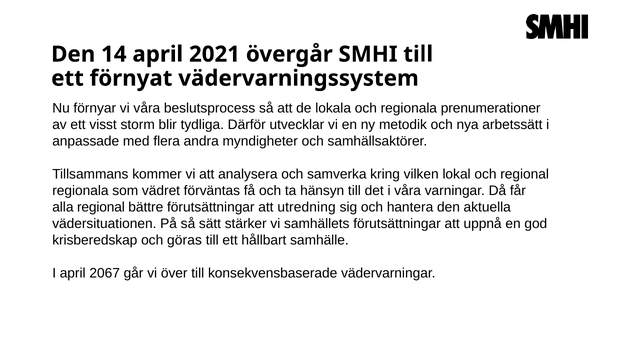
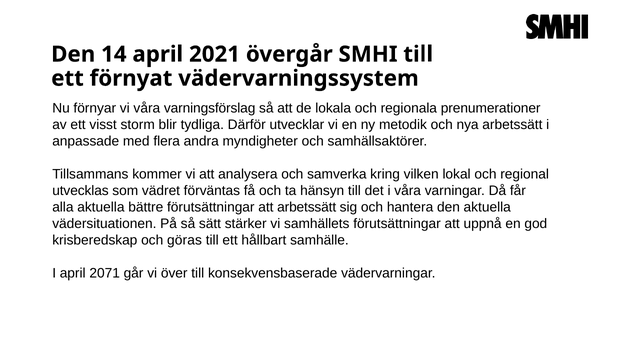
beslutsprocess: beslutsprocess -> varningsförslag
regionala at (80, 191): regionala -> utvecklas
alla regional: regional -> aktuella
att utredning: utredning -> arbetssätt
2067: 2067 -> 2071
